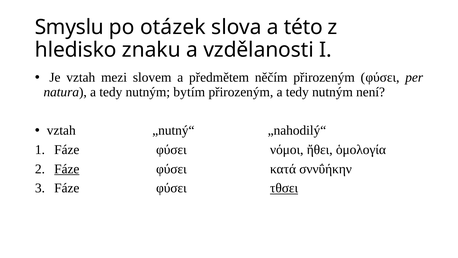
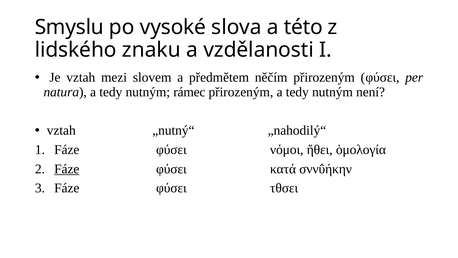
otázek: otázek -> vysoké
hledisko: hledisko -> lidského
bytím: bytím -> rámec
τθσει underline: present -> none
